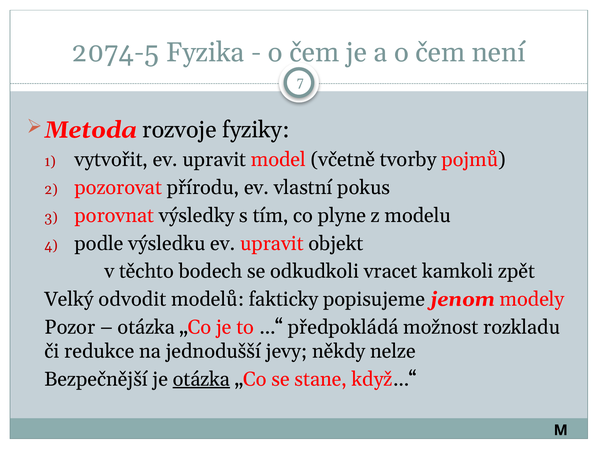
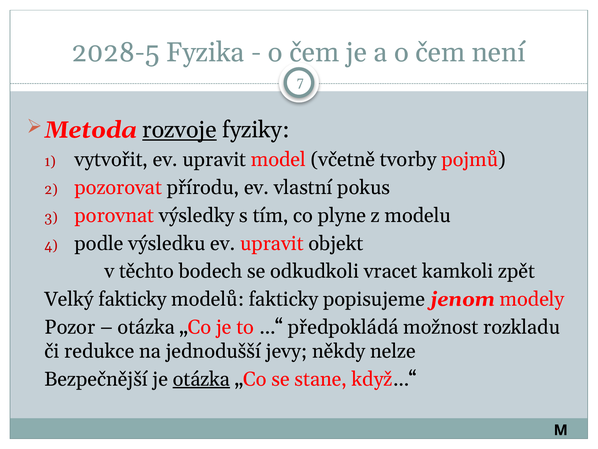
2074-5: 2074-5 -> 2028-5
rozvoje underline: none -> present
Velký odvodit: odvodit -> fakticky
